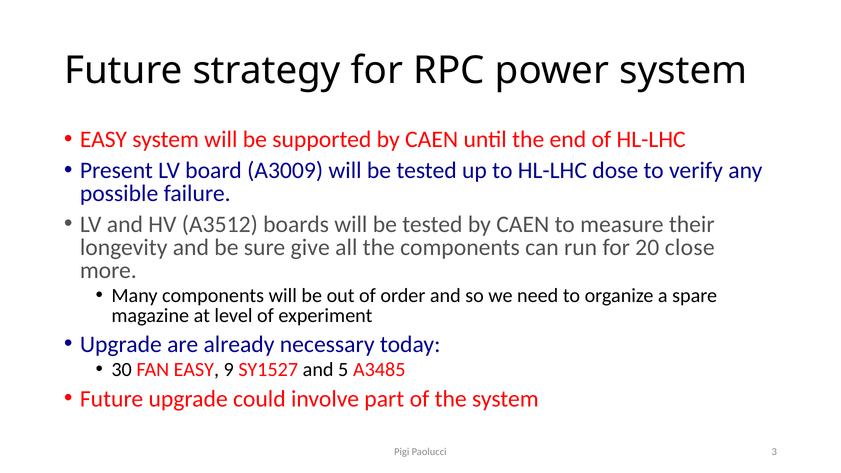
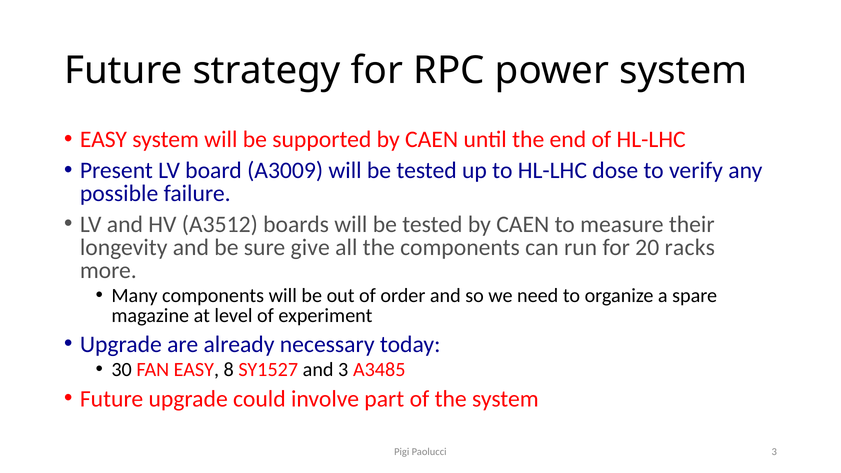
close: close -> racks
9: 9 -> 8
and 5: 5 -> 3
